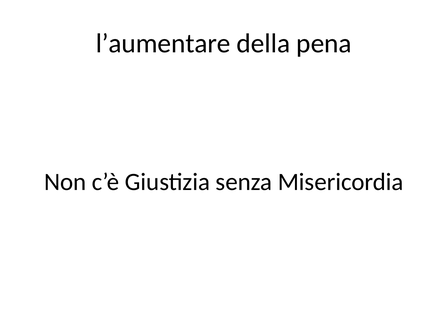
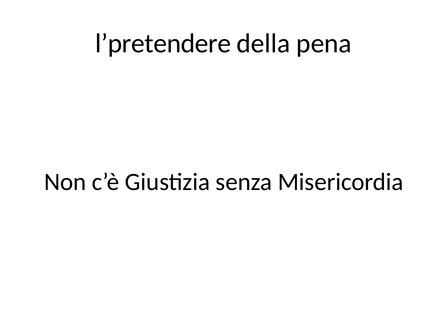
l’aumentare: l’aumentare -> l’pretendere
